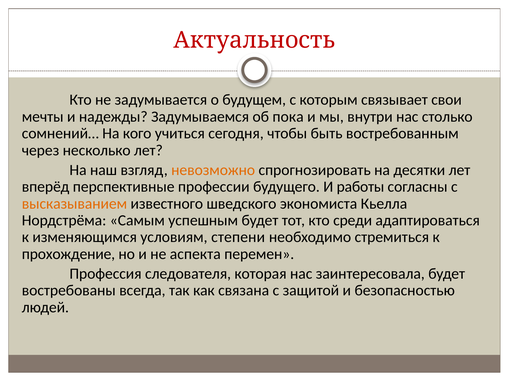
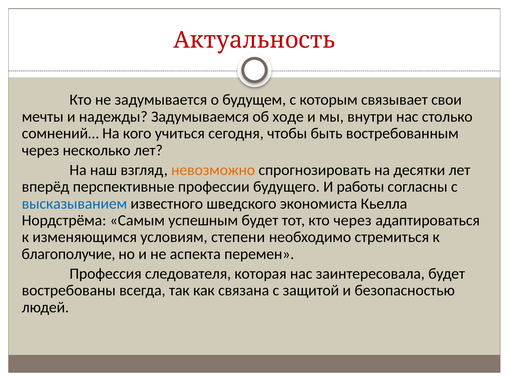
пока: пока -> ходе
высказыванием colour: orange -> blue
кто среди: среди -> через
прохождение: прохождение -> благополучие
